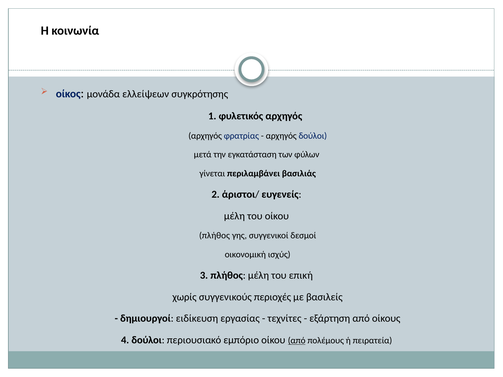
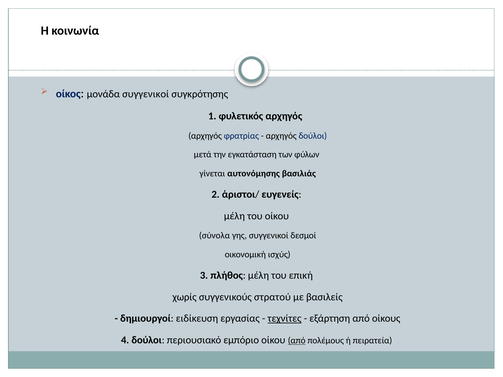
μονάδα ελλείψεων: ελλείψεων -> συγγενικοί
περιλαμβάνει: περιλαμβάνει -> αυτονόμησης
πλήθος at (214, 236): πλήθος -> σύνολα
περιοχές: περιοχές -> στρατού
τεχνίτες underline: none -> present
